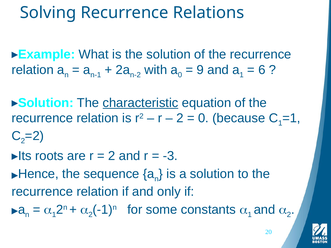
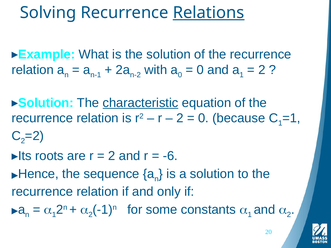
Relations underline: none -> present
9 at (200, 70): 9 -> 0
6 at (262, 70): 6 -> 2
-3: -3 -> -6
